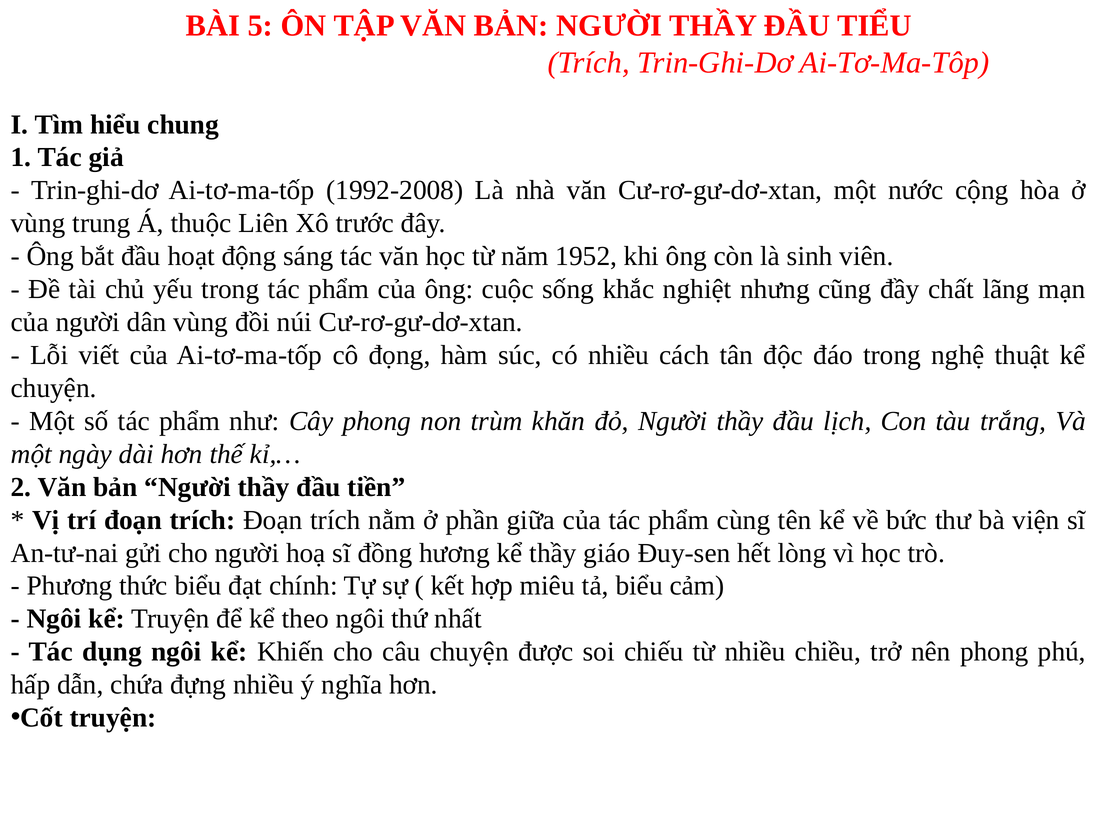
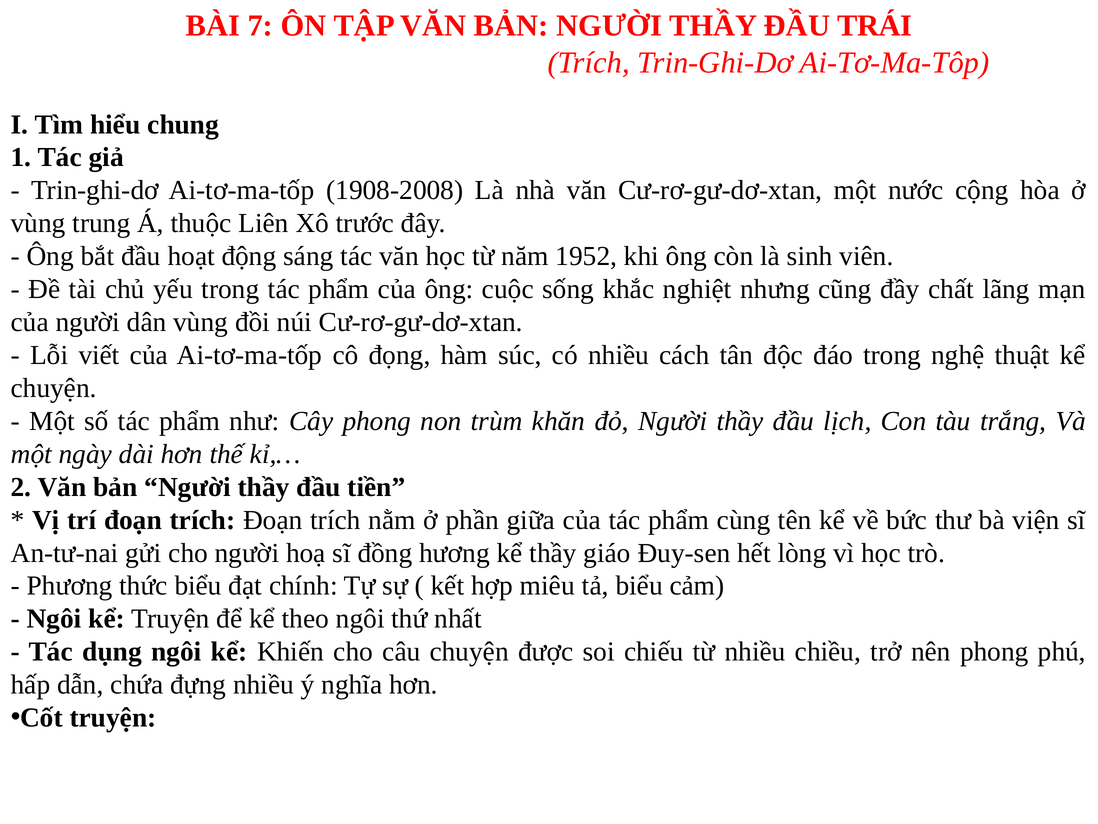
5: 5 -> 7
TIỂU: TIỂU -> TRÁI
1992-2008: 1992-2008 -> 1908-2008
